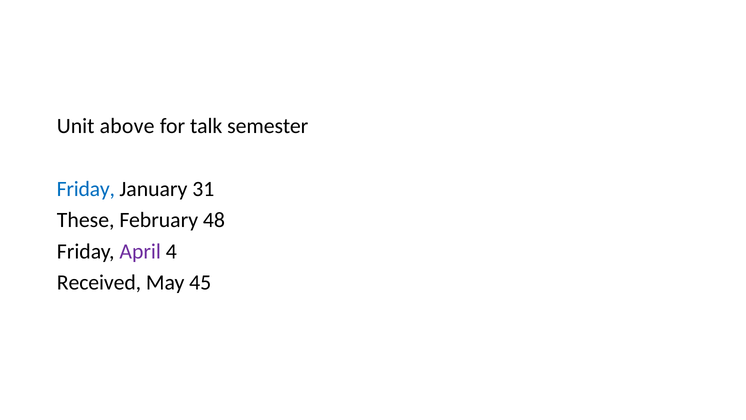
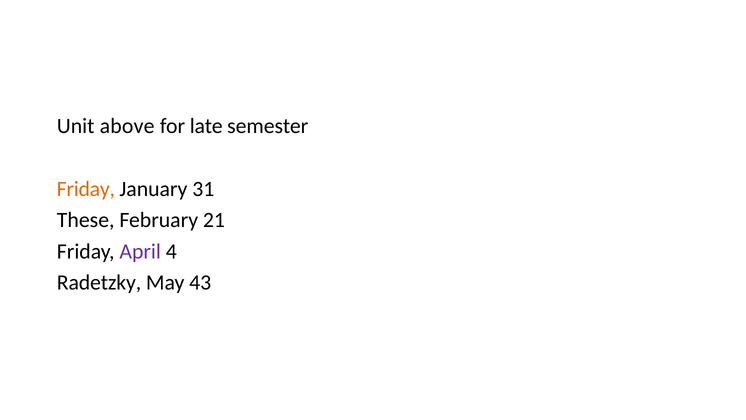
talk: talk -> late
Friday at (86, 189) colour: blue -> orange
48: 48 -> 21
Received: Received -> Radetzky
45: 45 -> 43
